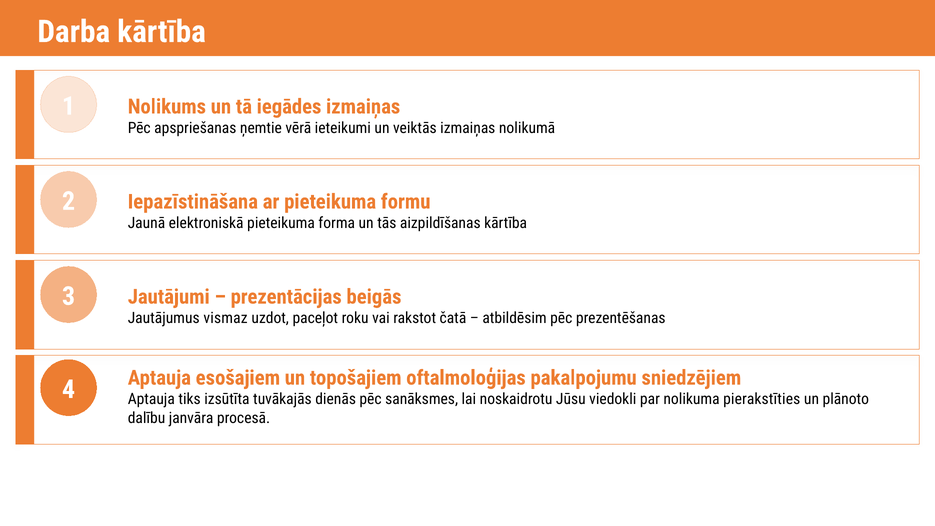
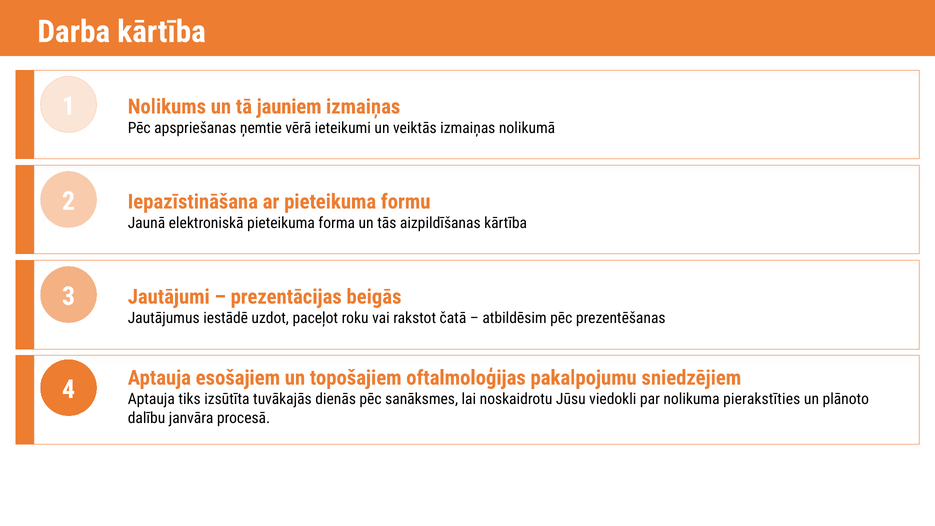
iegādes: iegādes -> jauniem
vismaz: vismaz -> iestādē
